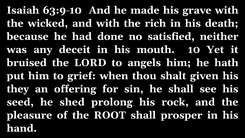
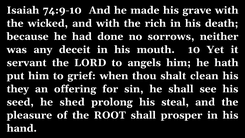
63:9-10: 63:9-10 -> 74:9-10
satisfied: satisfied -> sorrows
bruised: bruised -> servant
given: given -> clean
rock: rock -> steal
